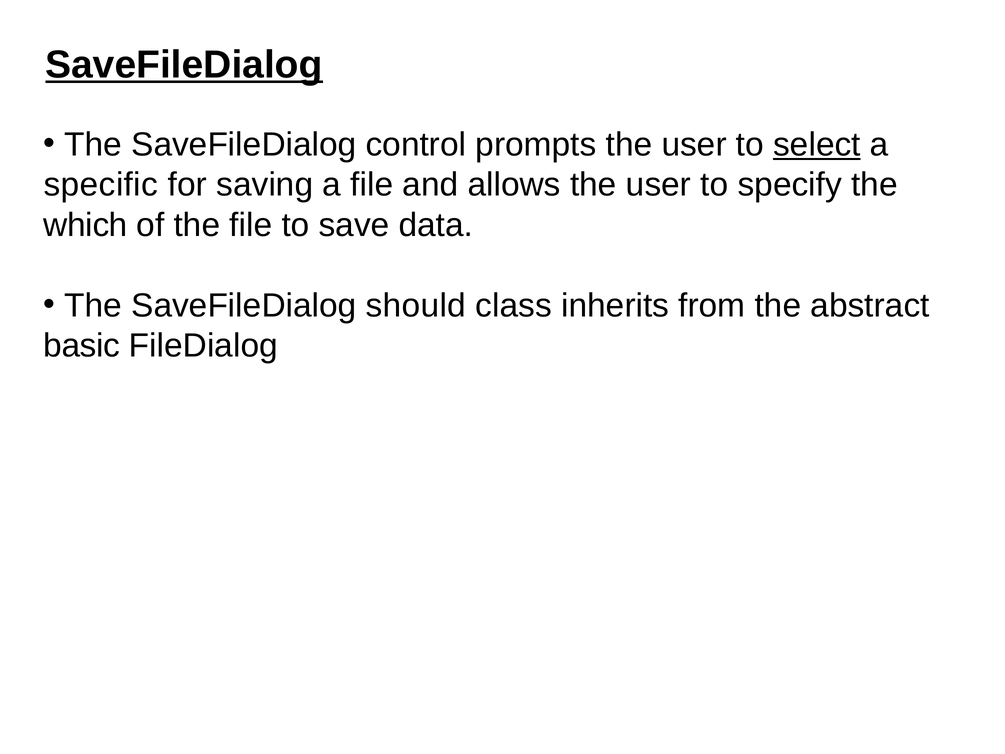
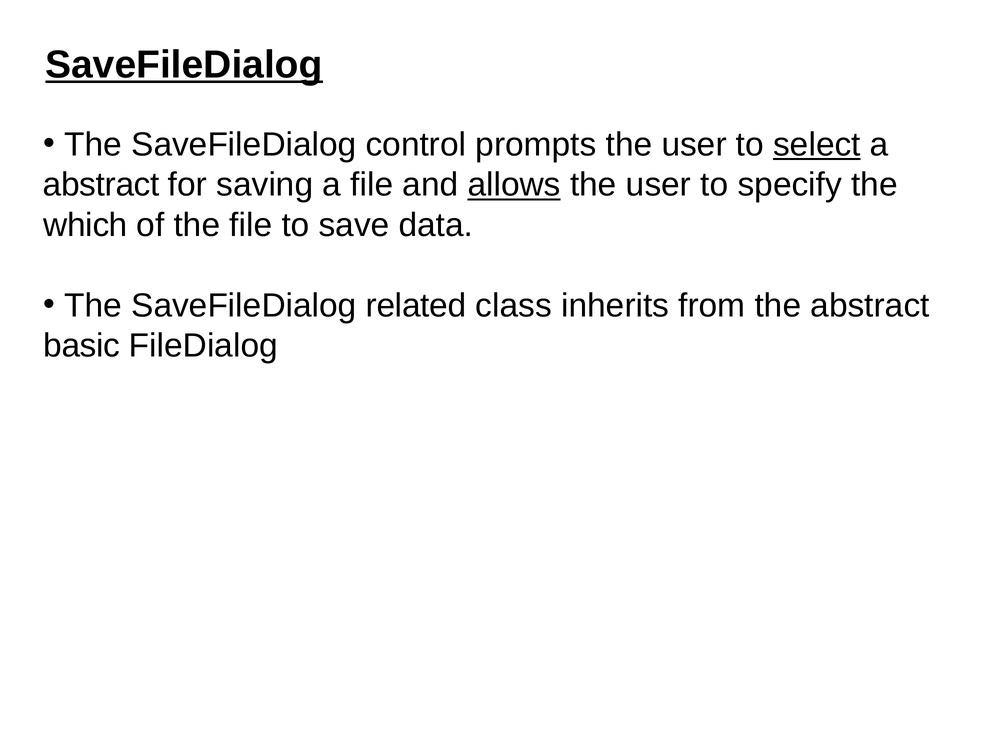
specific at (101, 185): specific -> abstract
allows underline: none -> present
should: should -> related
